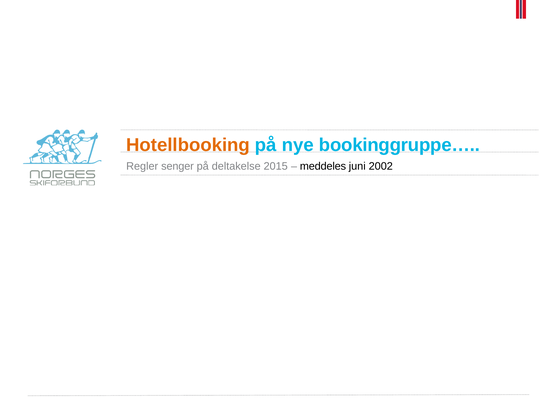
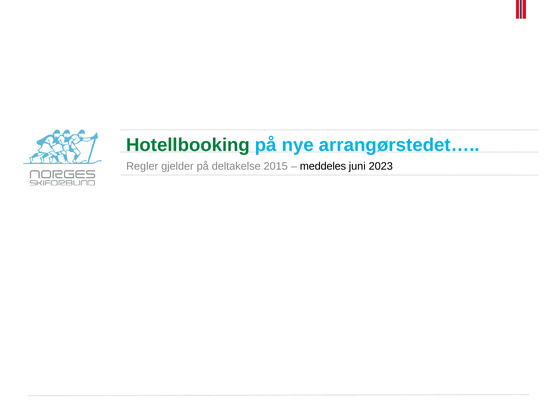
Hotellbooking colour: orange -> green
bookinggruppe…: bookinggruppe… -> arrangørstedet…
senger: senger -> gjelder
2002: 2002 -> 2023
